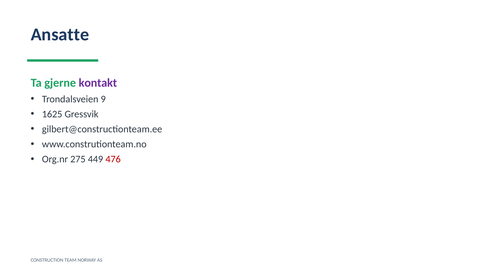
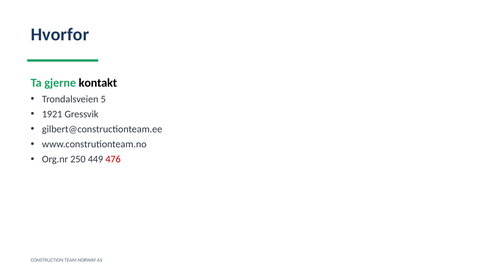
Ansatte: Ansatte -> Hvorfor
kontakt colour: purple -> black
9: 9 -> 5
1625: 1625 -> 1921
275: 275 -> 250
